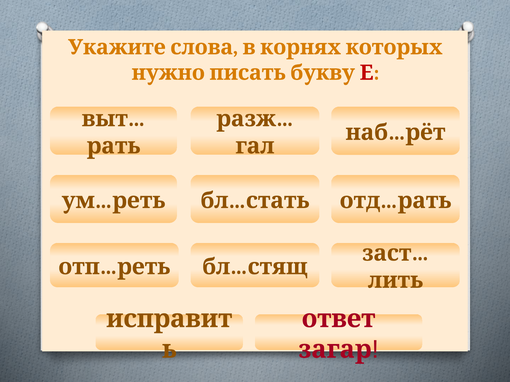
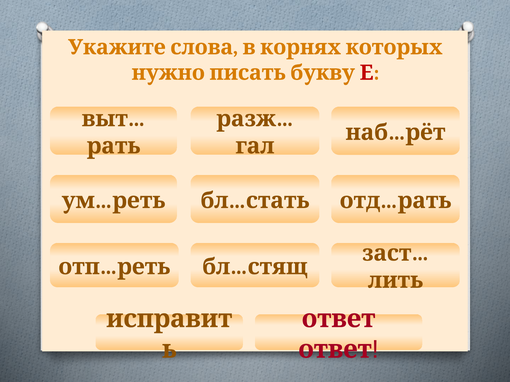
загар at (335, 350): загар -> ответ
